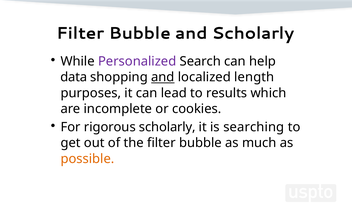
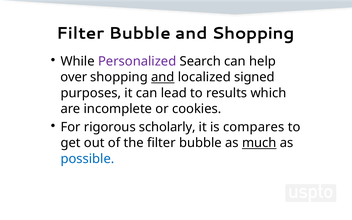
and Scholarly: Scholarly -> Shopping
data: data -> over
length: length -> signed
searching: searching -> compares
much underline: none -> present
possible colour: orange -> blue
